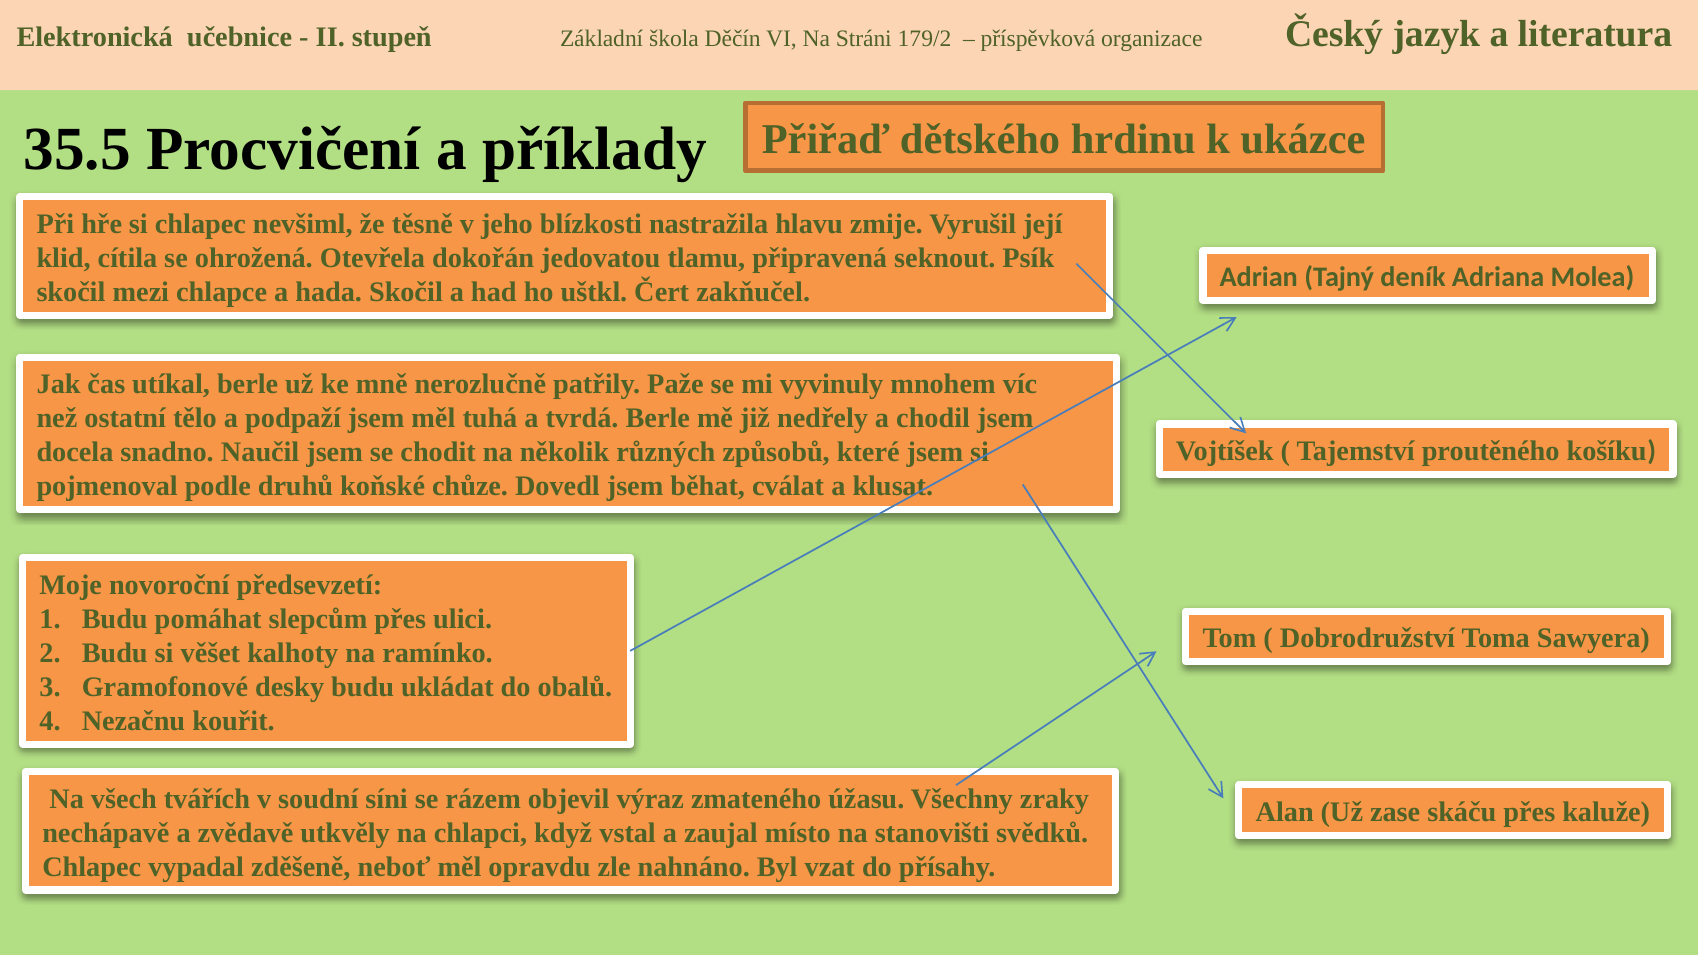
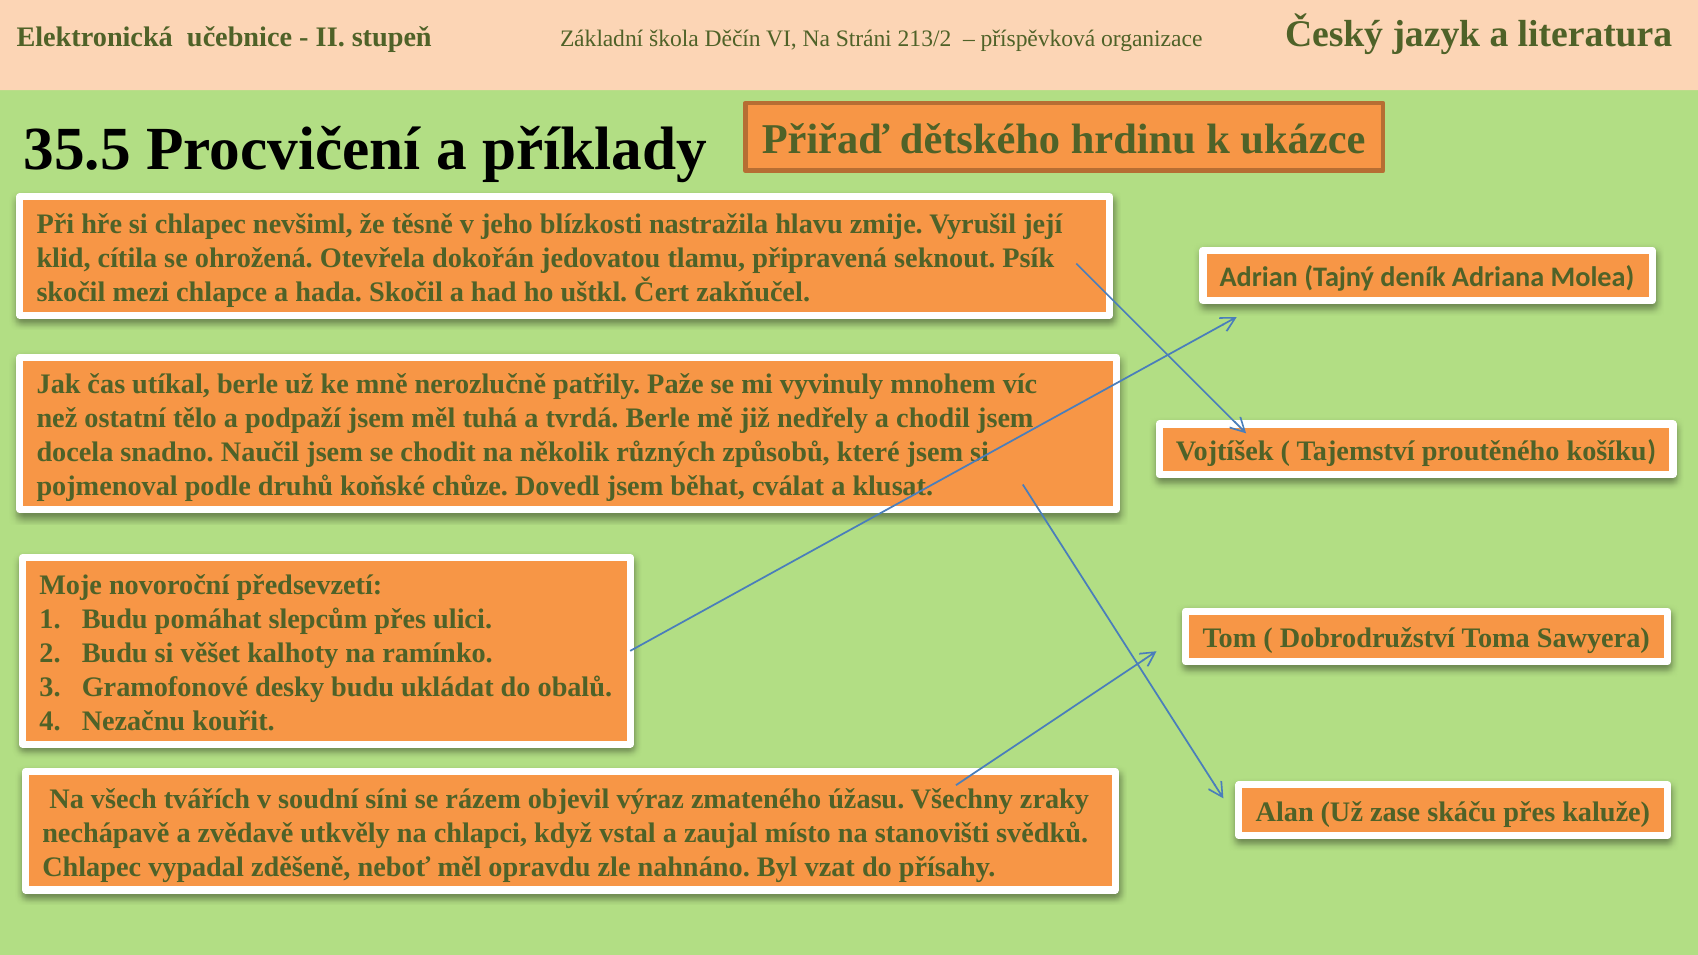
179/2: 179/2 -> 213/2
